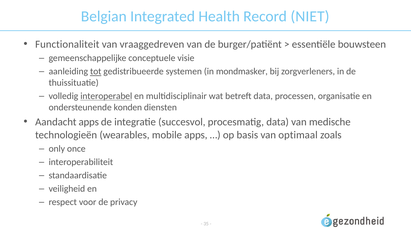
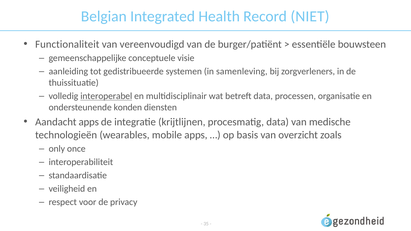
vraaggedreven: vraaggedreven -> vereenvoudigd
tot underline: present -> none
mondmasker: mondmasker -> samenleving
succesvol: succesvol -> krijtlijnen
optimaal: optimaal -> overzicht
